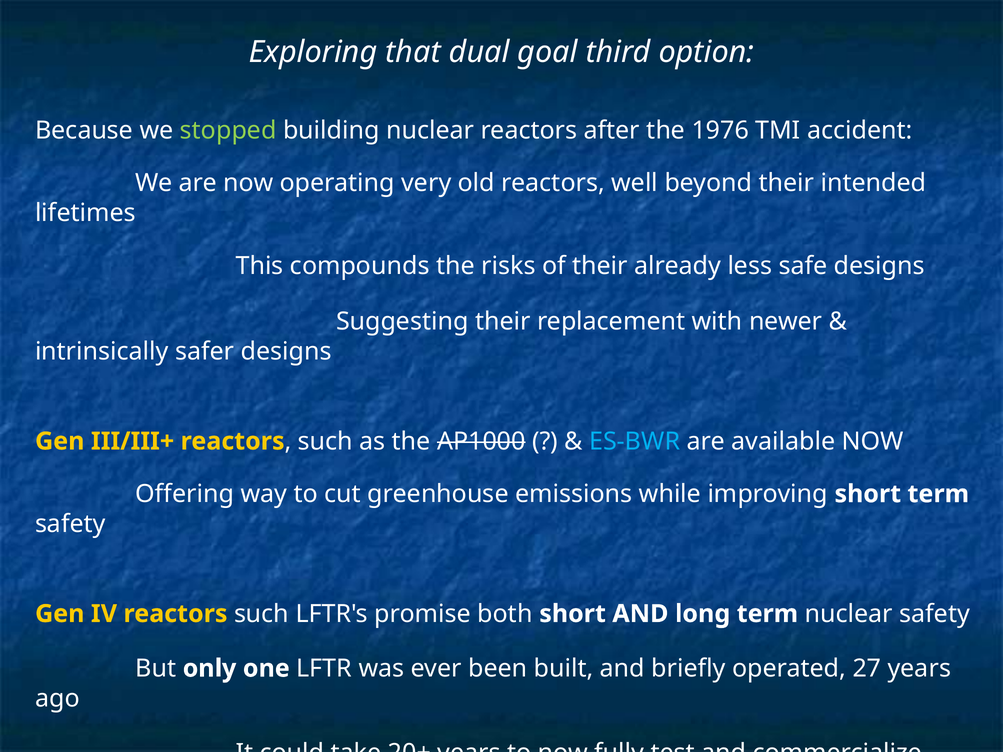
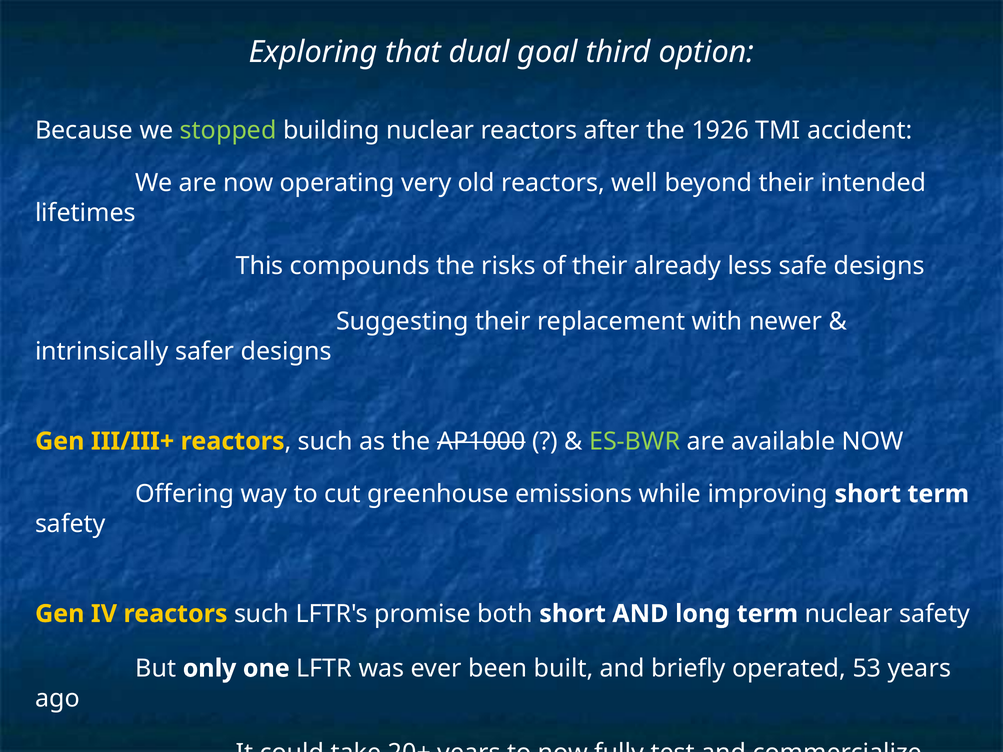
1976: 1976 -> 1926
ES-BWR colour: light blue -> light green
27: 27 -> 53
